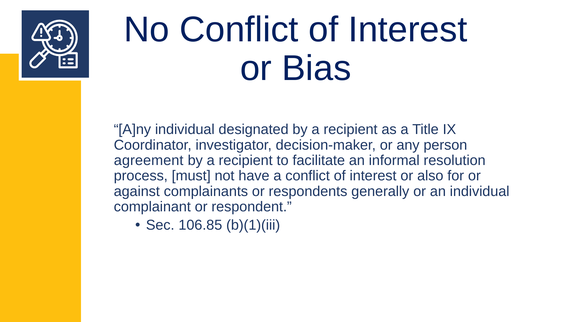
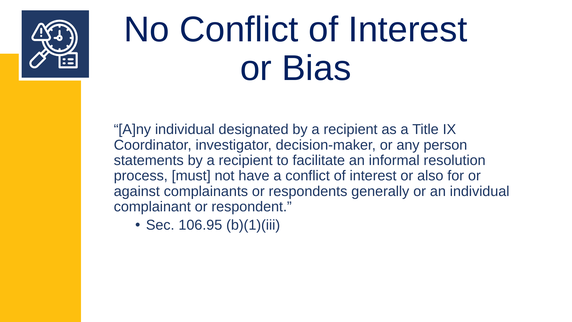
agreement: agreement -> statements
106.85: 106.85 -> 106.95
